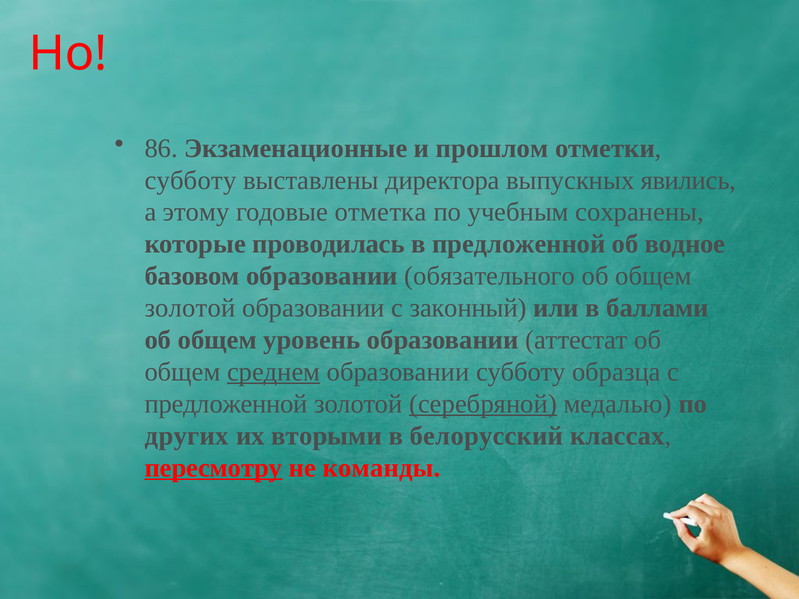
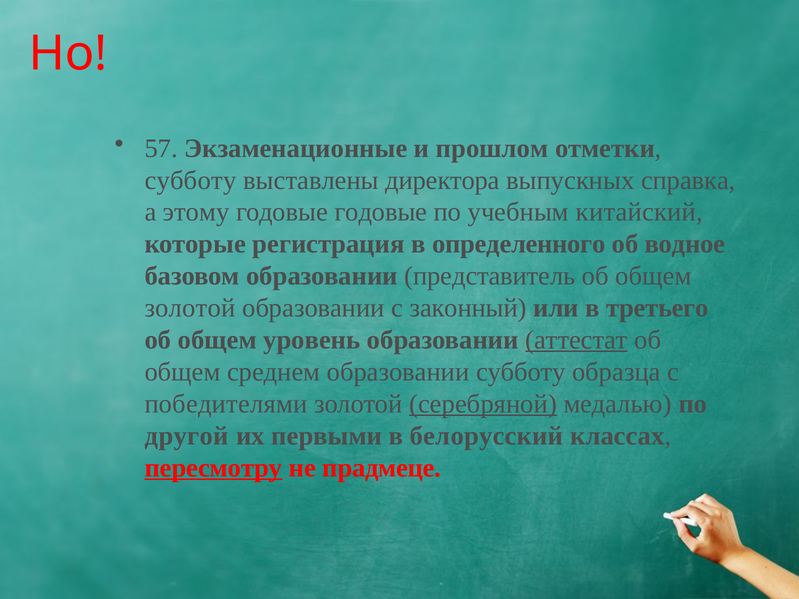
86: 86 -> 57
явились: явились -> справка
годовые отметка: отметка -> годовые
сохранены: сохранены -> китайский
проводилась: проводилась -> регистрация
в предложенной: предложенной -> определенного
обязательного: обязательного -> представитель
баллами: баллами -> третьего
аттестат underline: none -> present
среднем underline: present -> none
предложенной at (226, 404): предложенной -> победителями
других: других -> другой
вторыми: вторыми -> первыми
команды: команды -> прадмеце
